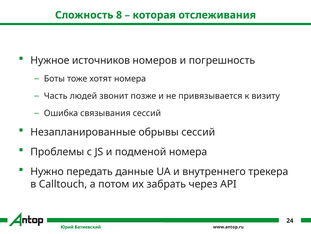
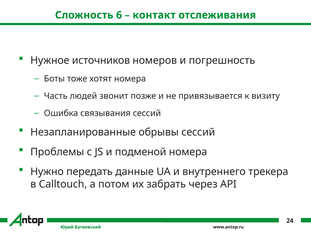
8: 8 -> 6
которая: которая -> контакт
